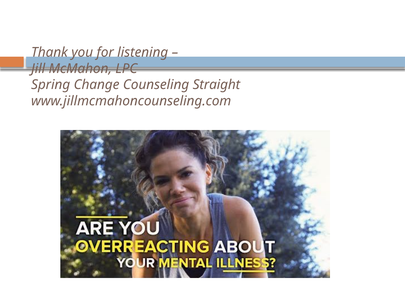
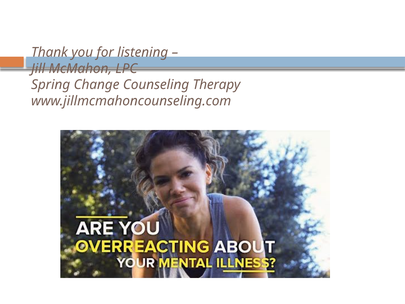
Straight: Straight -> Therapy
